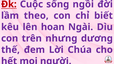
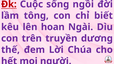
theo: theo -> tông
nhưng: nhưng -> truyền
